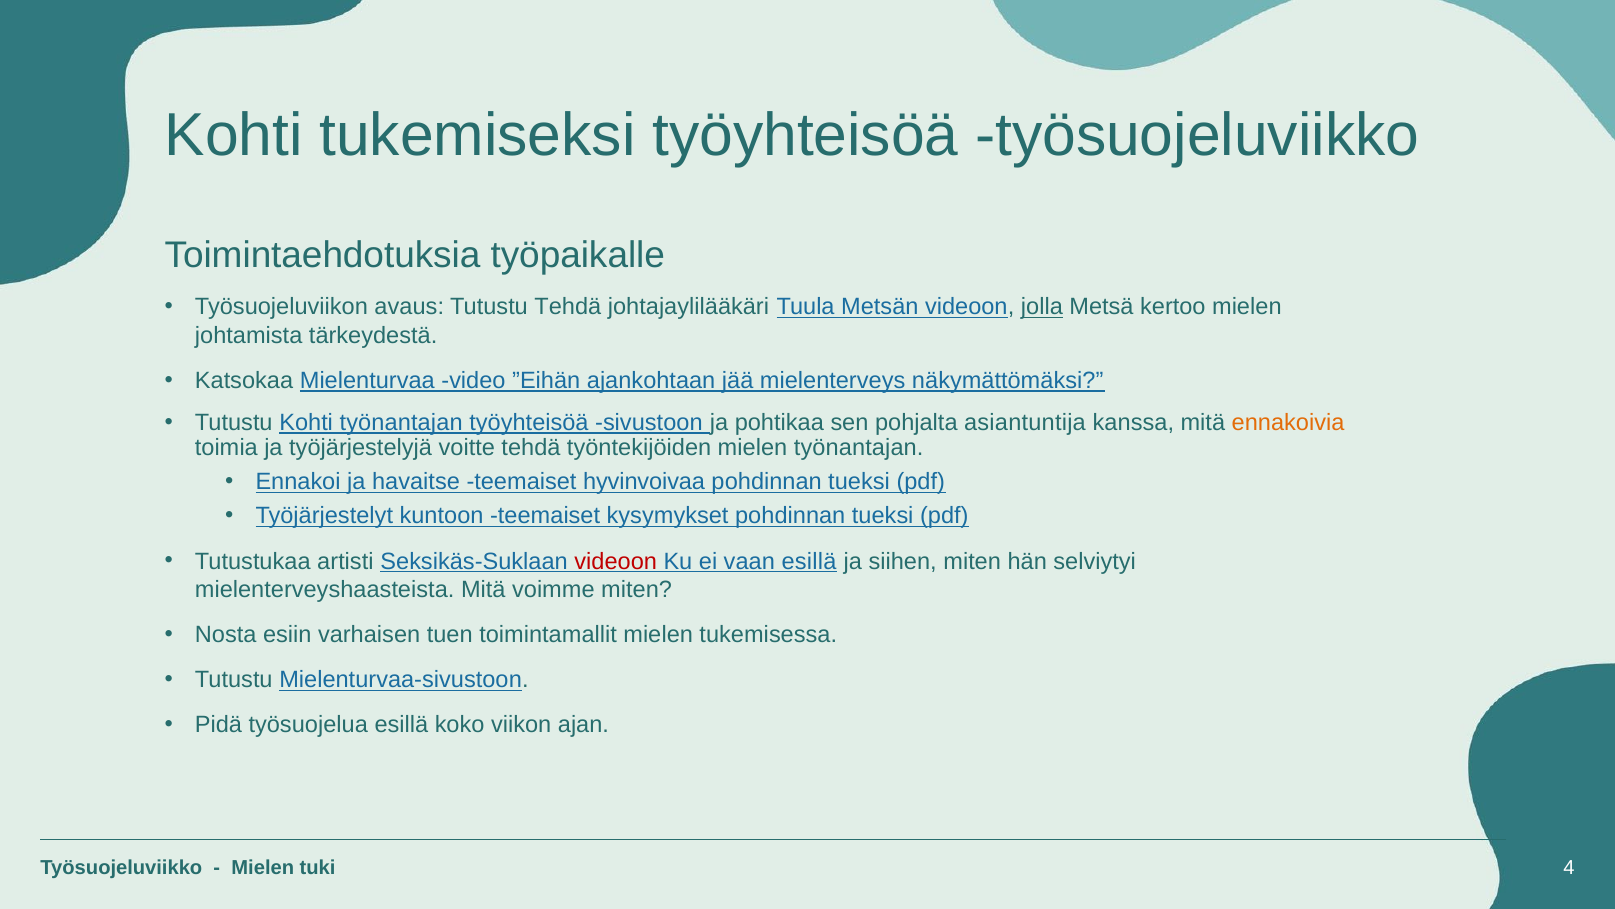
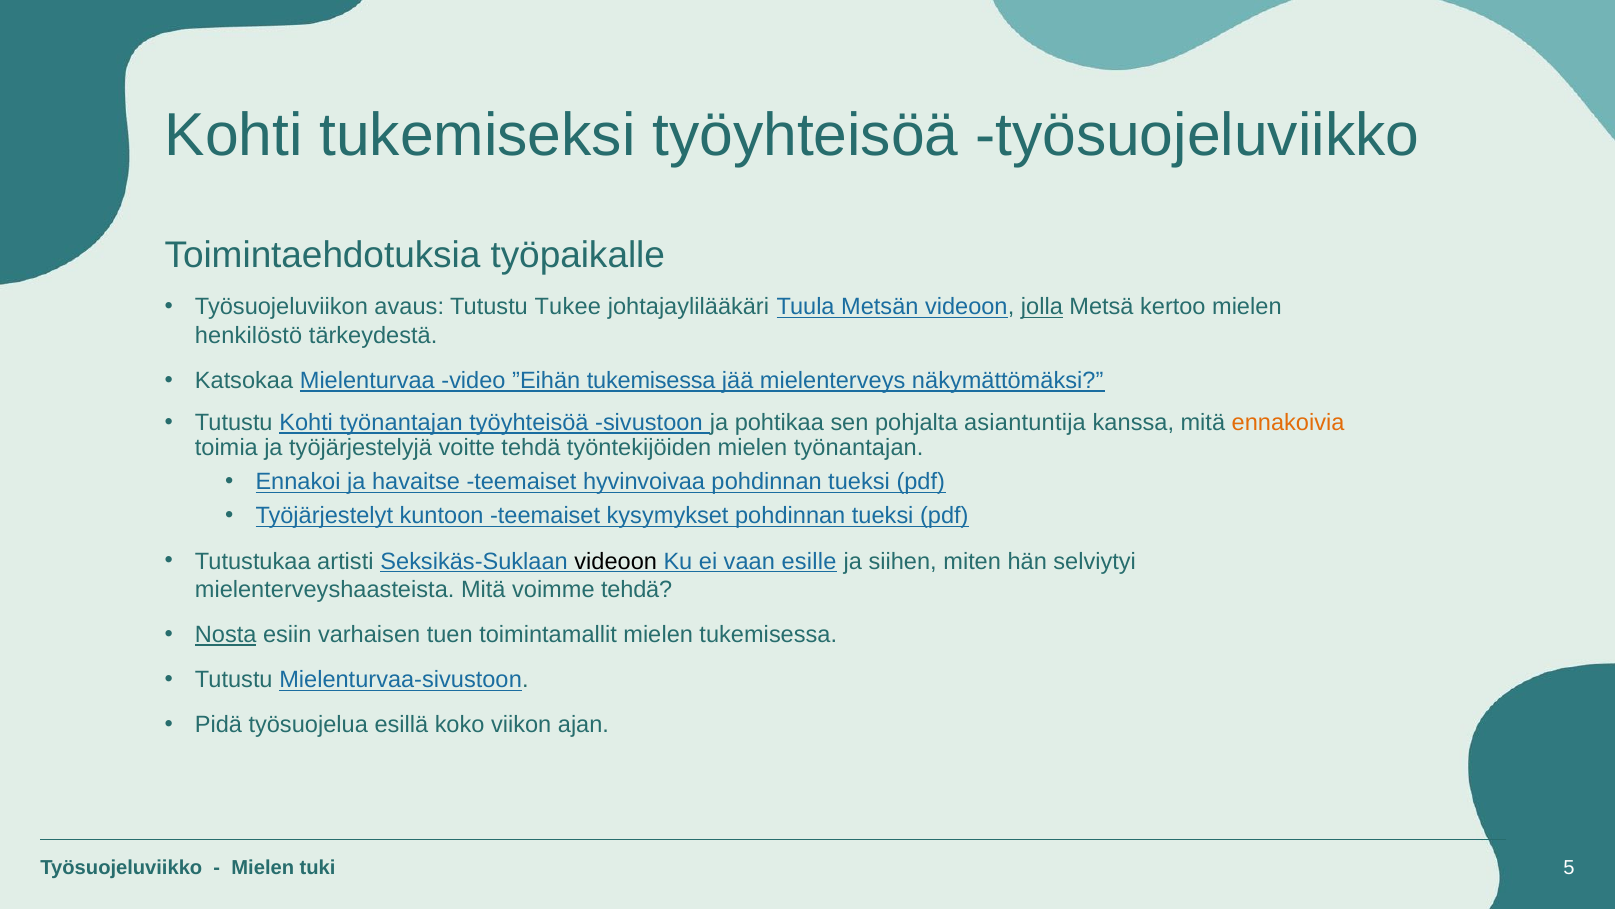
Tutustu Tehdä: Tehdä -> Tukee
johtamista: johtamista -> henkilöstö
”Eihän ajankohtaan: ajankohtaan -> tukemisessa
videoon at (616, 561) colour: red -> black
vaan esillä: esillä -> esille
voimme miten: miten -> tehdä
Nosta underline: none -> present
4: 4 -> 5
